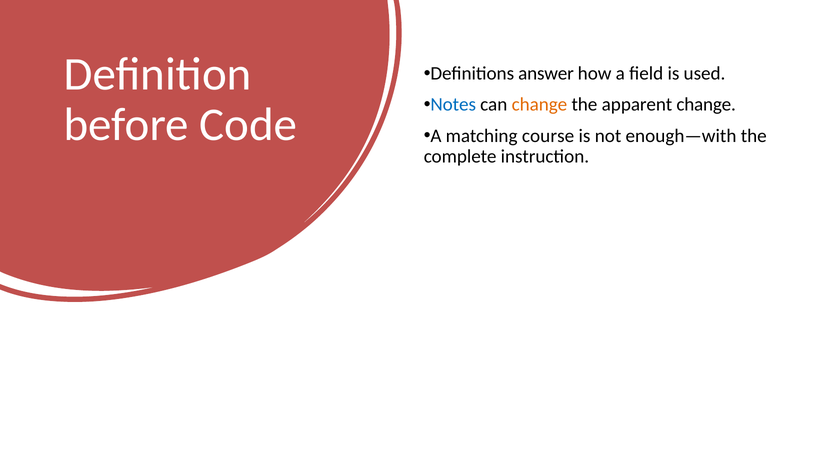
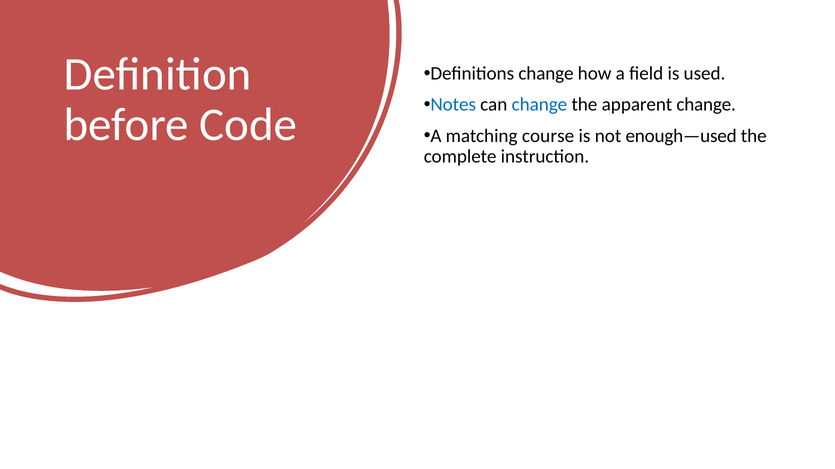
Definitions answer: answer -> change
change at (539, 105) colour: orange -> blue
enough—with: enough—with -> enough—used
